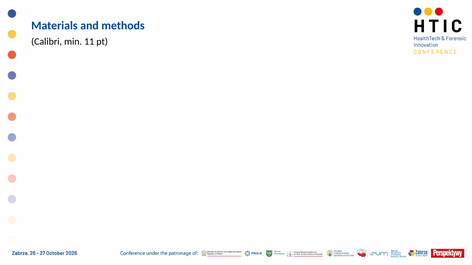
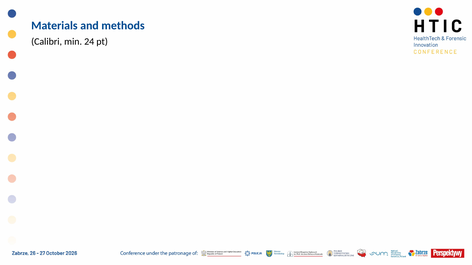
11: 11 -> 24
